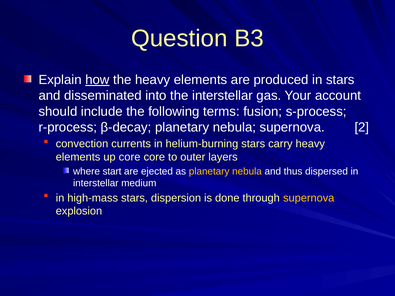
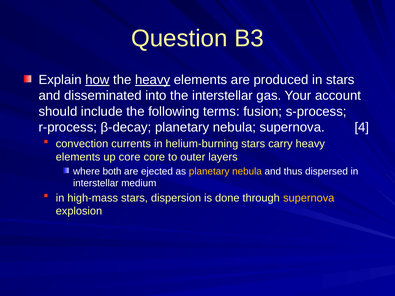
heavy at (153, 80) underline: none -> present
2: 2 -> 4
start: start -> both
